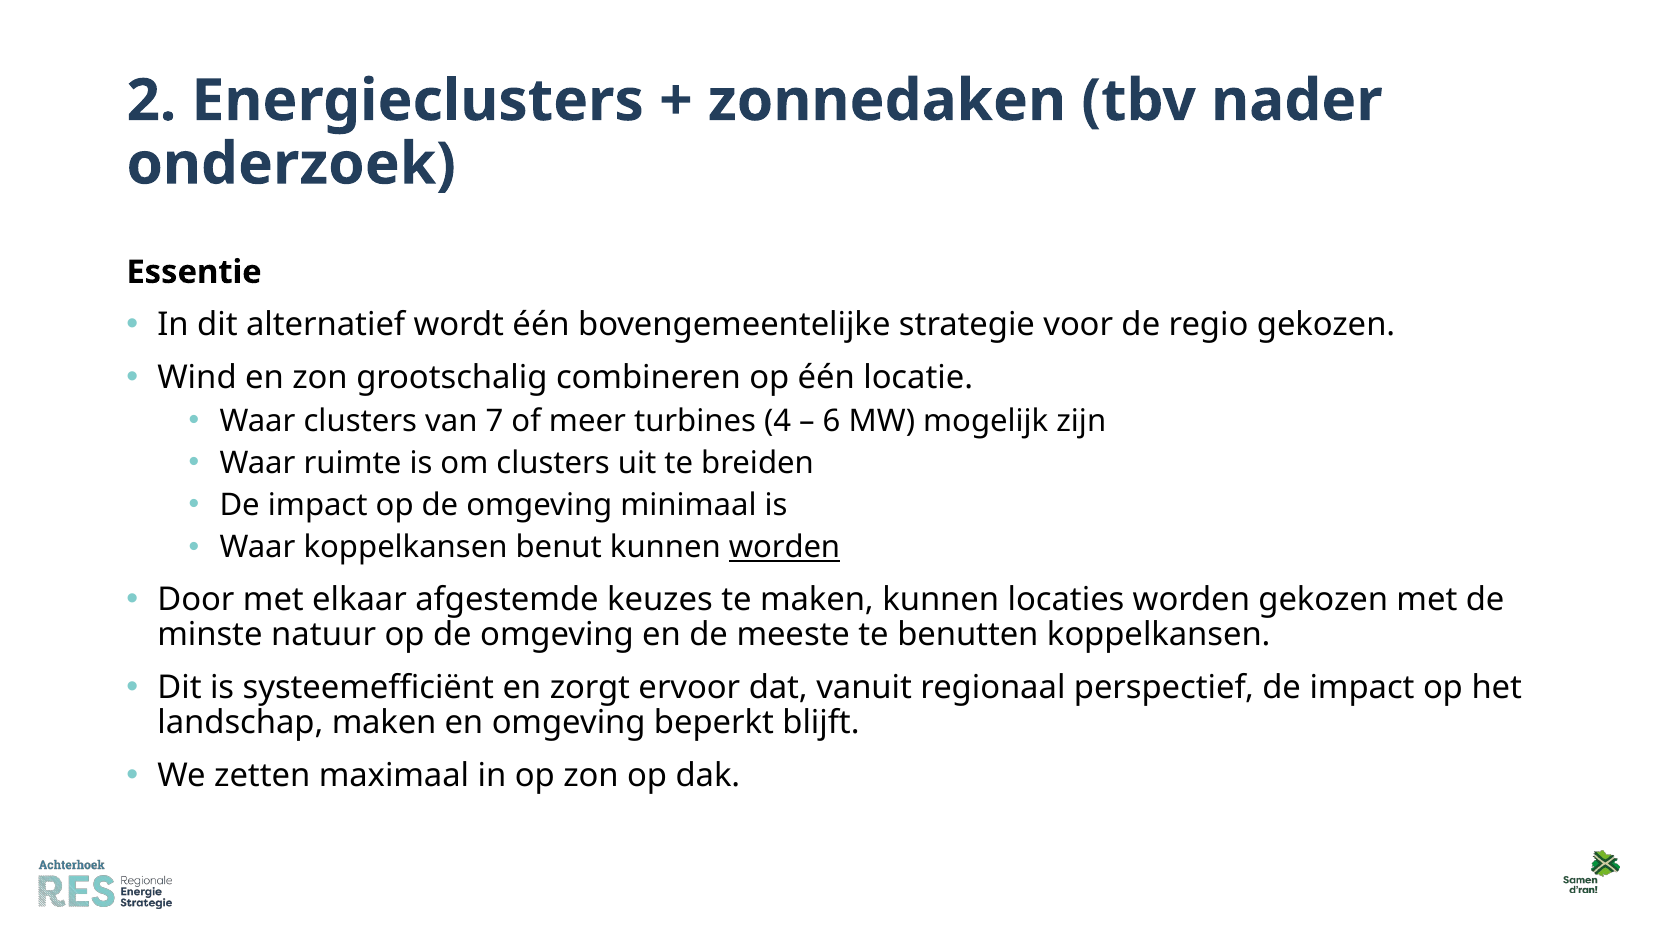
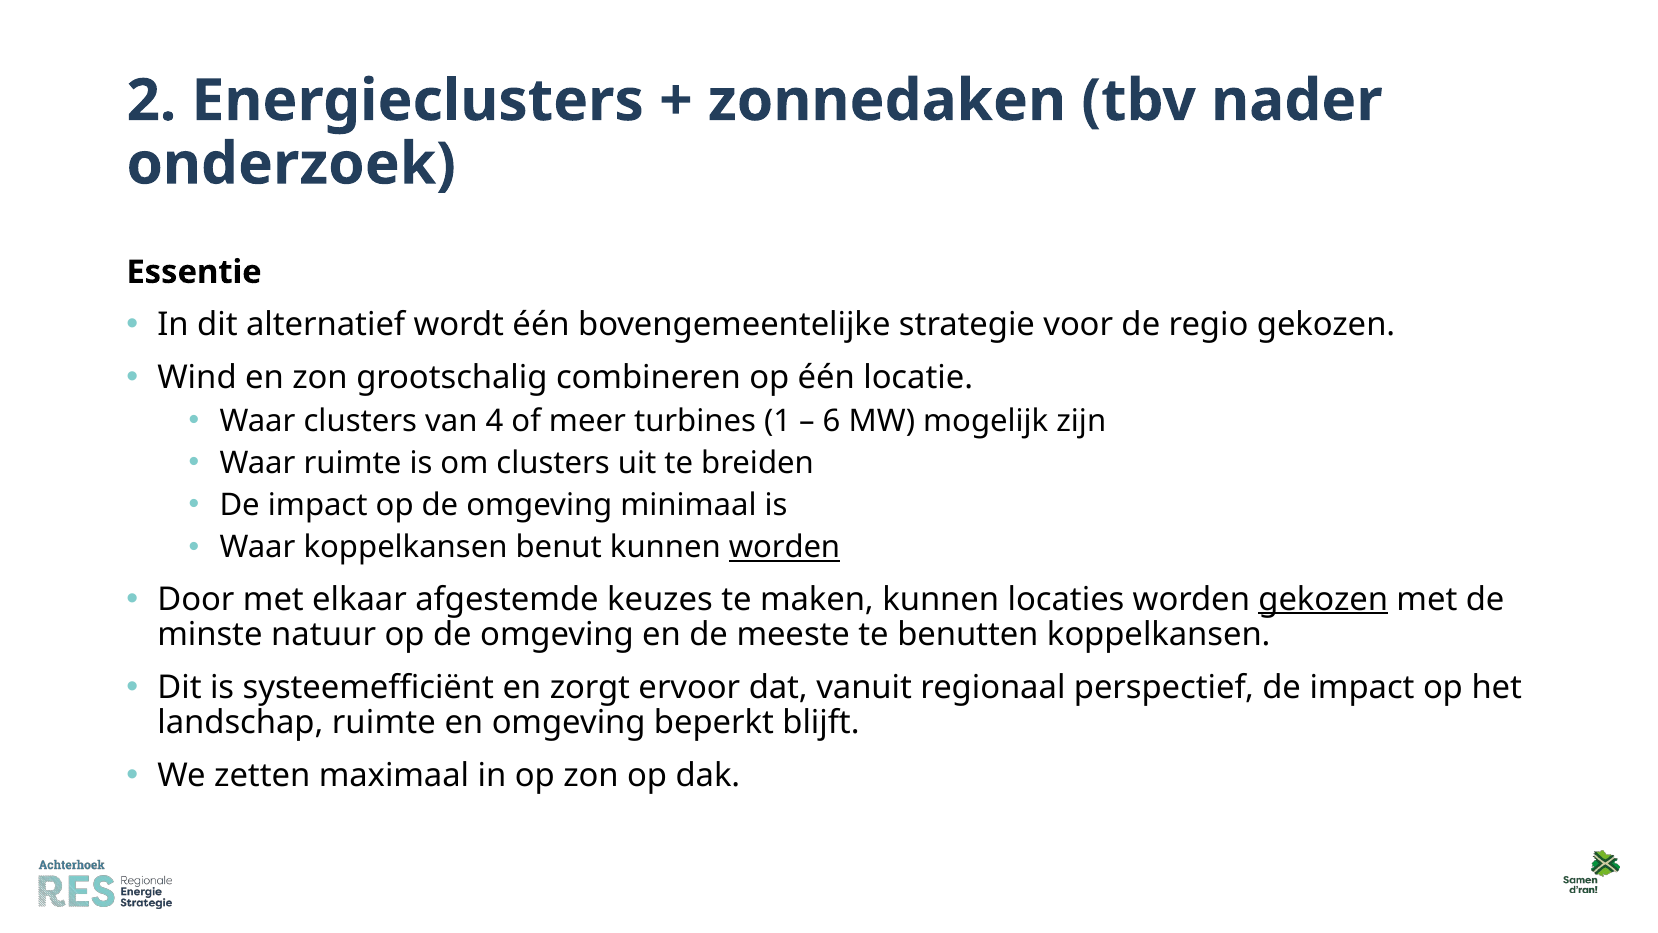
7: 7 -> 4
4: 4 -> 1
gekozen at (1323, 599) underline: none -> present
landschap maken: maken -> ruimte
